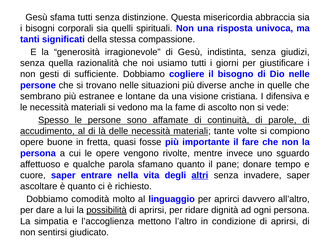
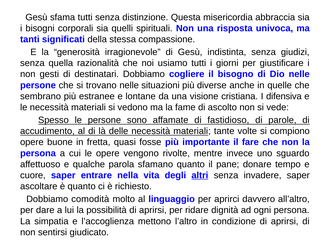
sufficiente: sufficiente -> destinatari
continuità: continuità -> fastidioso
possibilità underline: present -> none
